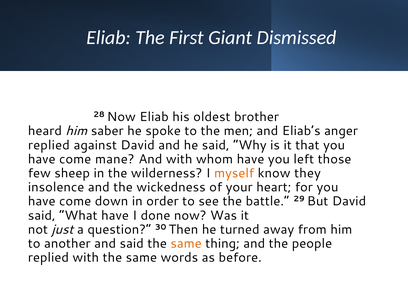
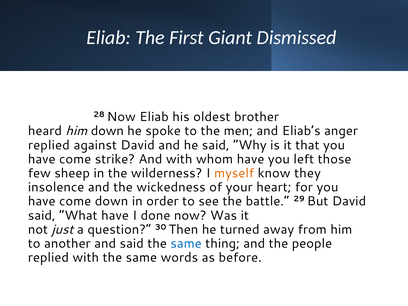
him saber: saber -> down
mane: mane -> strike
same at (186, 244) colour: orange -> blue
